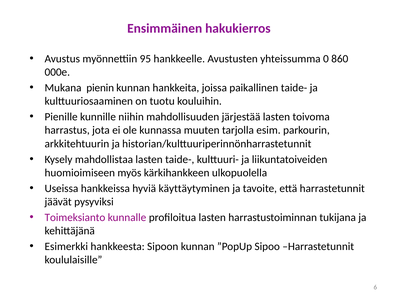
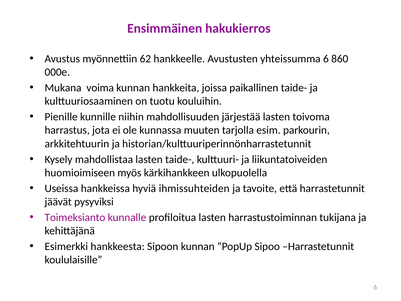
95: 95 -> 62
yhteissumma 0: 0 -> 6
pienin: pienin -> voima
käyttäytyminen: käyttäytyminen -> ihmissuhteiden
